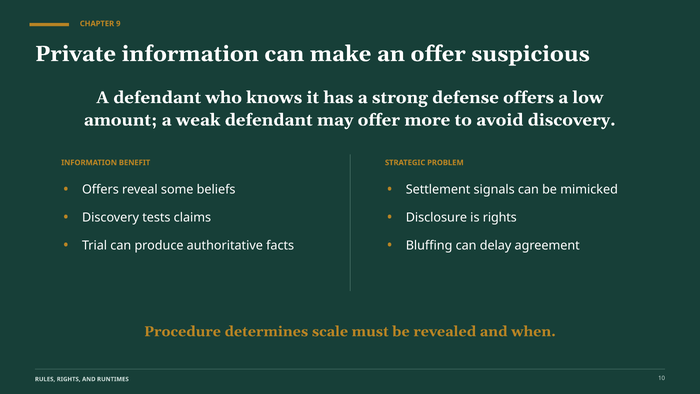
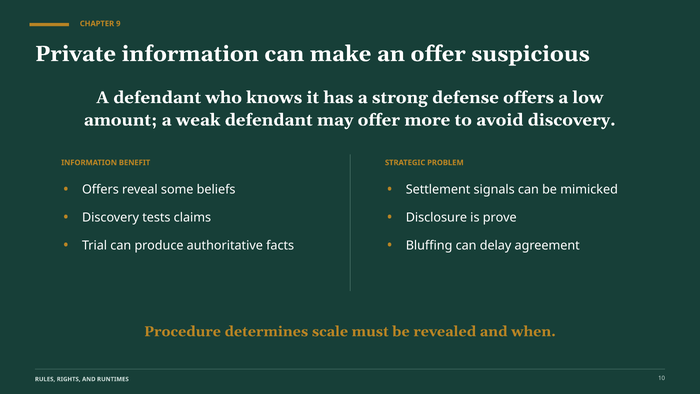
is rights: rights -> prove
